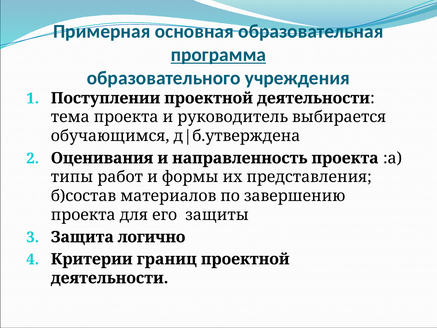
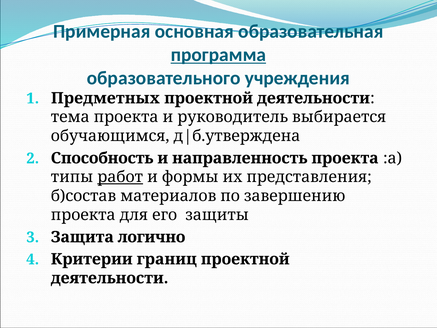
Поступлении: Поступлении -> Предметных
Оценивания: Оценивания -> Способность
работ underline: none -> present
